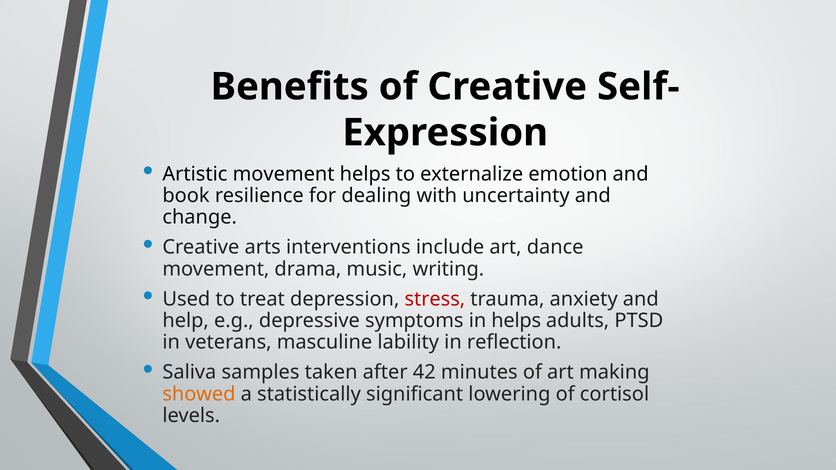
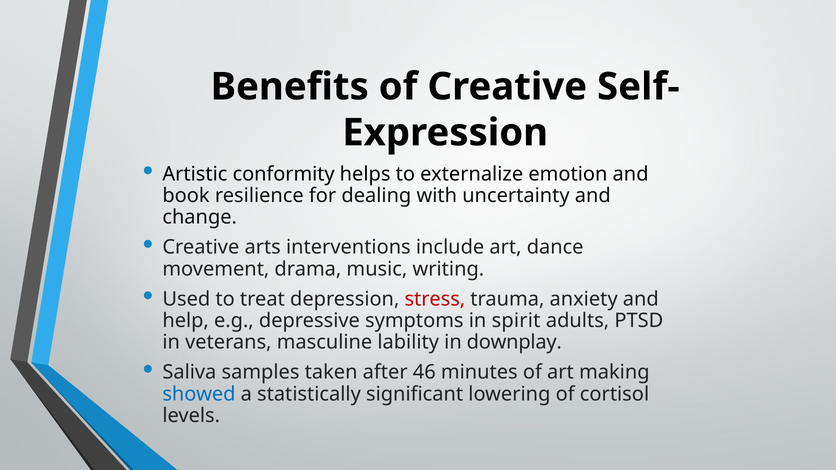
Artistic movement: movement -> conformity
in helps: helps -> spirit
reflection: reflection -> downplay
42: 42 -> 46
showed colour: orange -> blue
